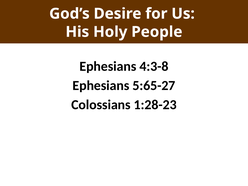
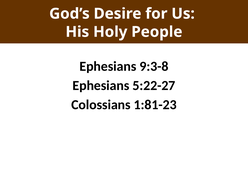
4:3-8: 4:3-8 -> 9:3-8
5:65-27: 5:65-27 -> 5:22-27
1:28-23: 1:28-23 -> 1:81-23
